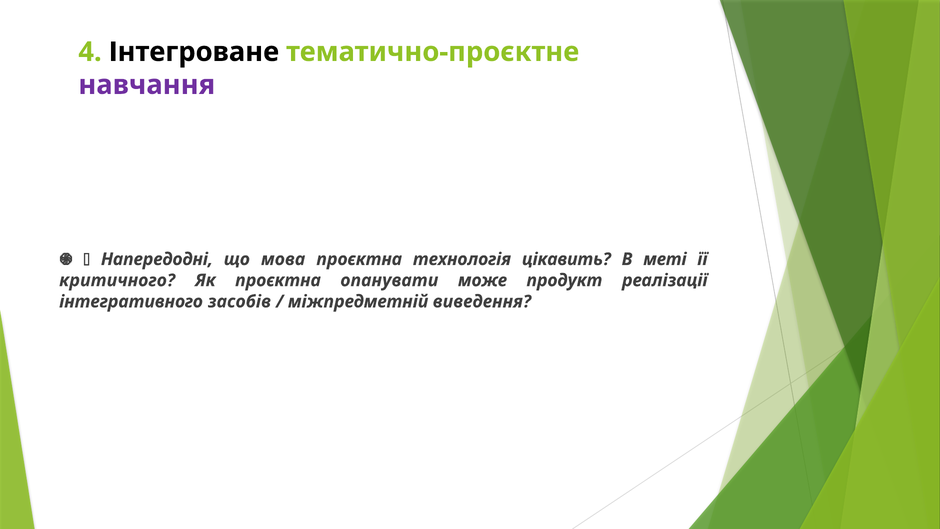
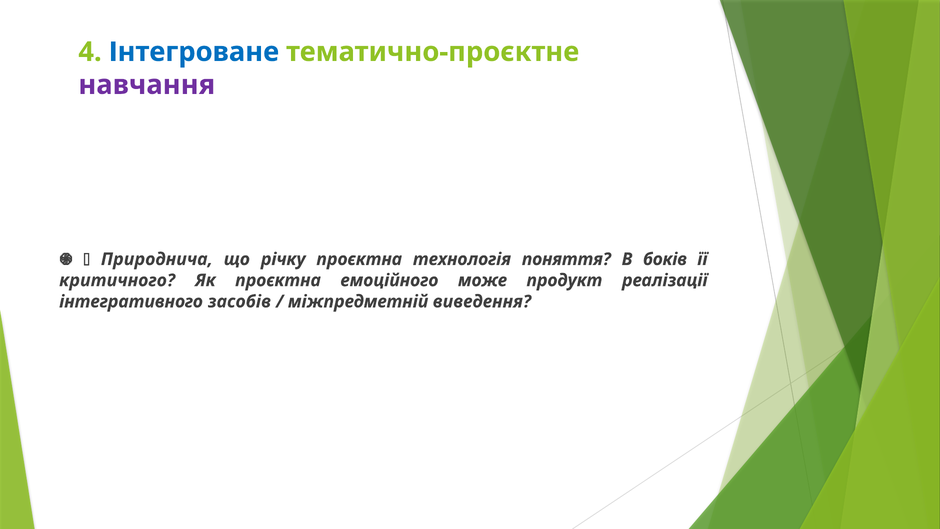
Інтегроване colour: black -> blue
Напередодні: Напередодні -> Природнича
мова: мова -> річку
цікавить: цікавить -> поняття
меті: меті -> боків
опанувати: опанувати -> емоційного
